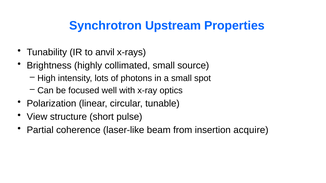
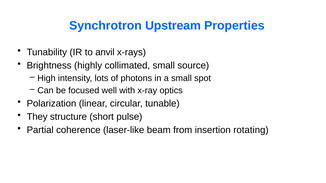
View: View -> They
acquire: acquire -> rotating
